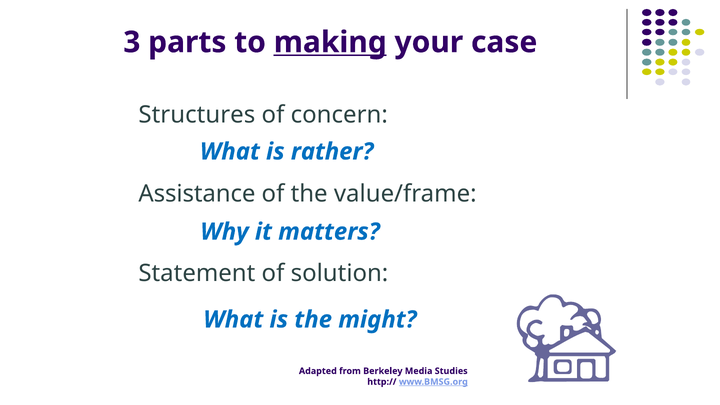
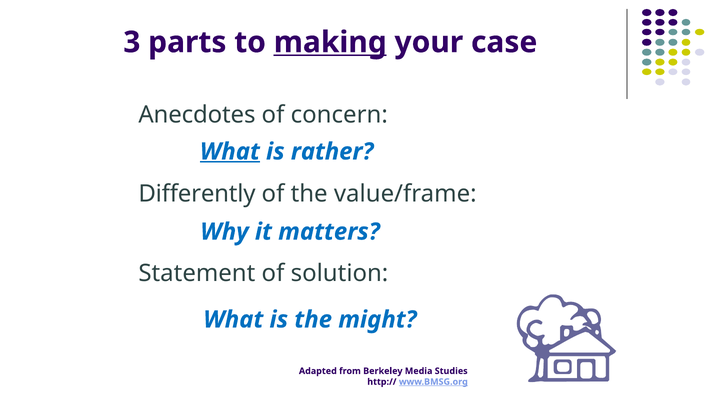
Structures: Structures -> Anecdotes
What at (230, 152) underline: none -> present
Assistance: Assistance -> Differently
